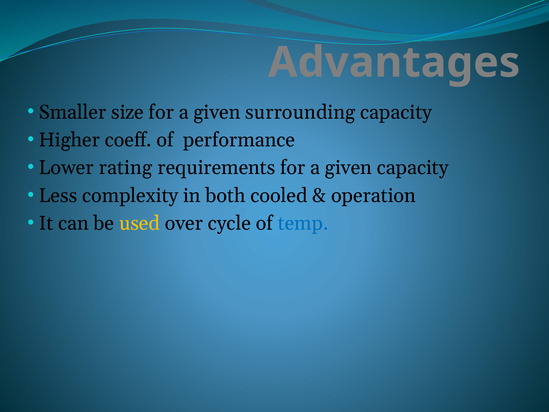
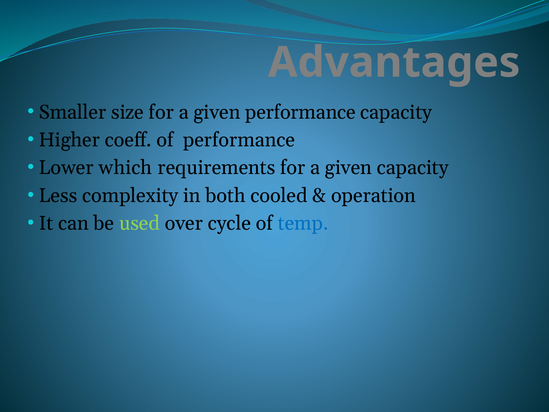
given surrounding: surrounding -> performance
rating: rating -> which
used colour: yellow -> light green
